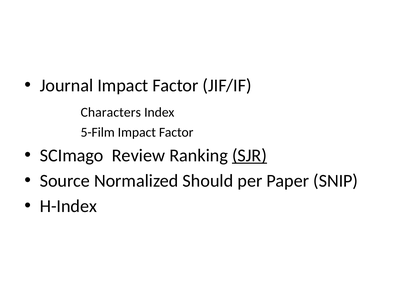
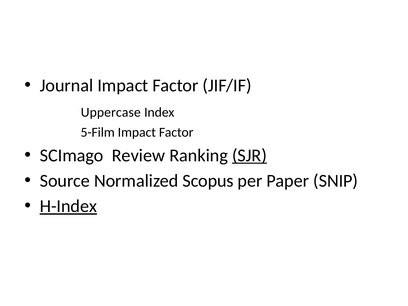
Characters: Characters -> Uppercase
Should: Should -> Scopus
H-Index underline: none -> present
